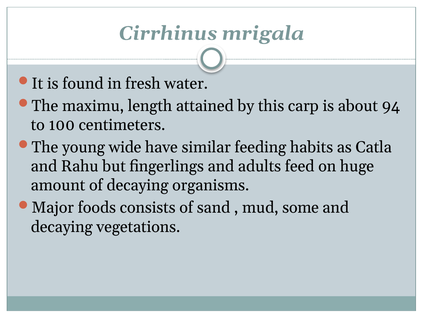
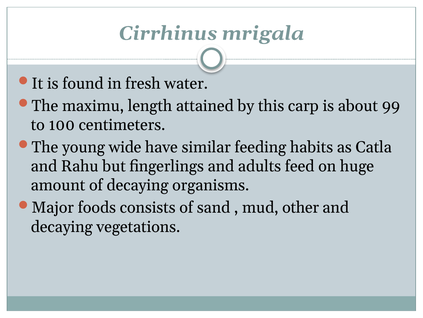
94: 94 -> 99
some: some -> other
